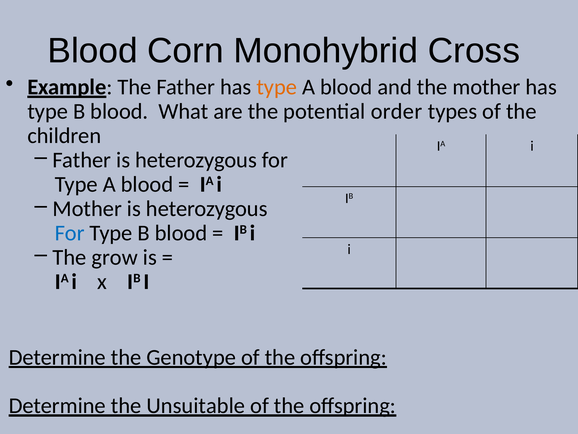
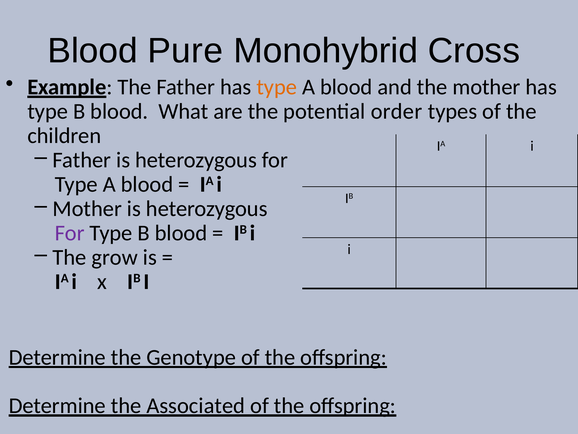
Corn: Corn -> Pure
For at (70, 233) colour: blue -> purple
Unsuitable: Unsuitable -> Associated
